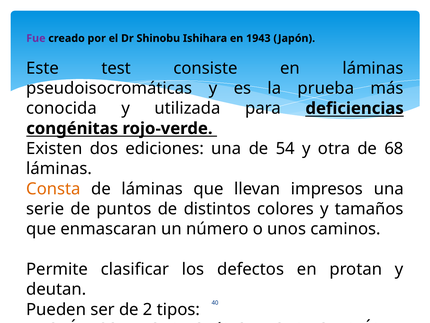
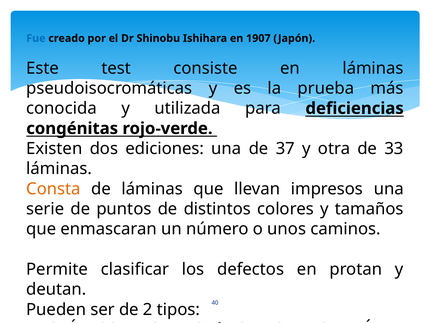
Fue colour: purple -> blue
1943: 1943 -> 1907
54: 54 -> 37
68: 68 -> 33
